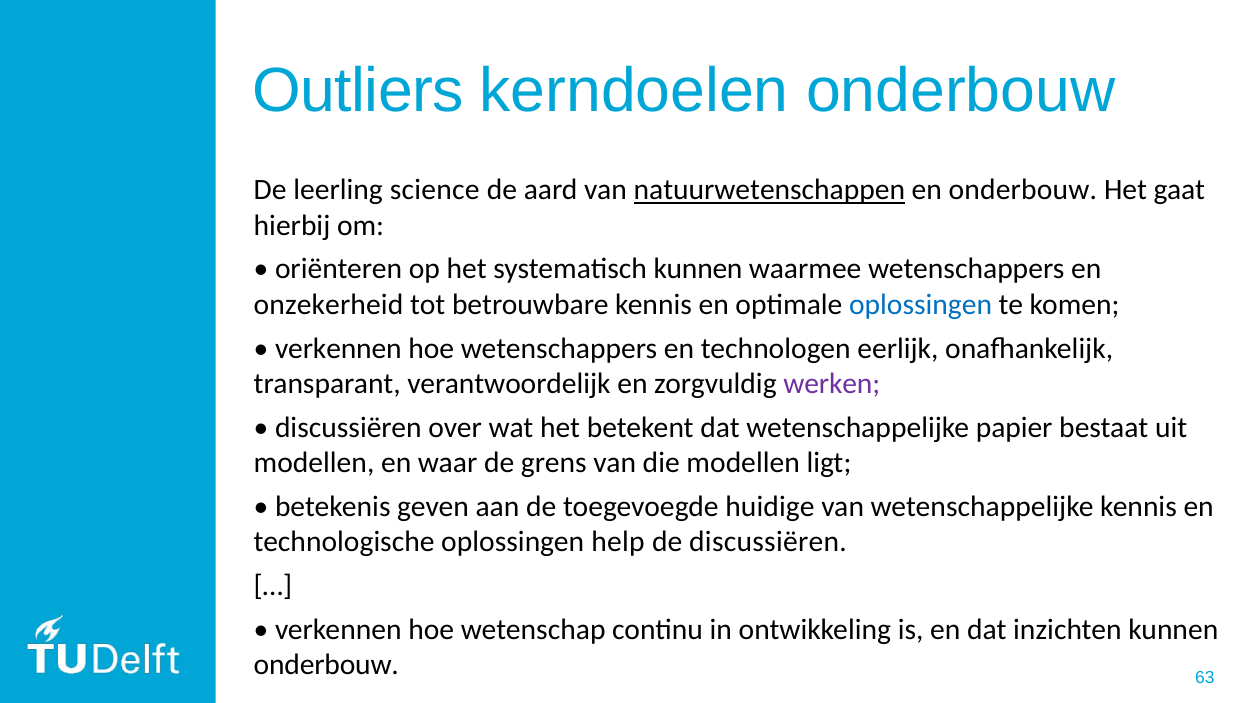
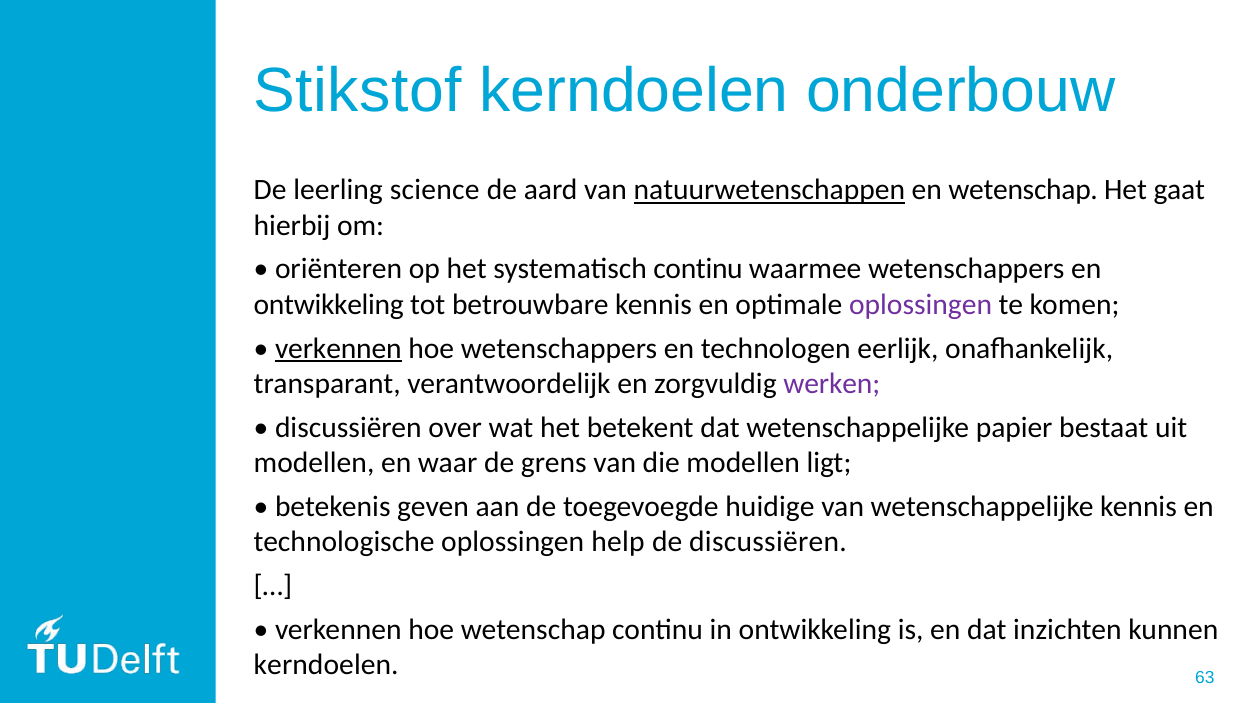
Outliers: Outliers -> Stikstof
en onderbouw: onderbouw -> wetenschap
systematisch kunnen: kunnen -> continu
onzekerheid at (329, 305): onzekerheid -> ontwikkeling
oplossingen at (921, 305) colour: blue -> purple
verkennen at (338, 349) underline: none -> present
onderbouw at (326, 666): onderbouw -> kerndoelen
